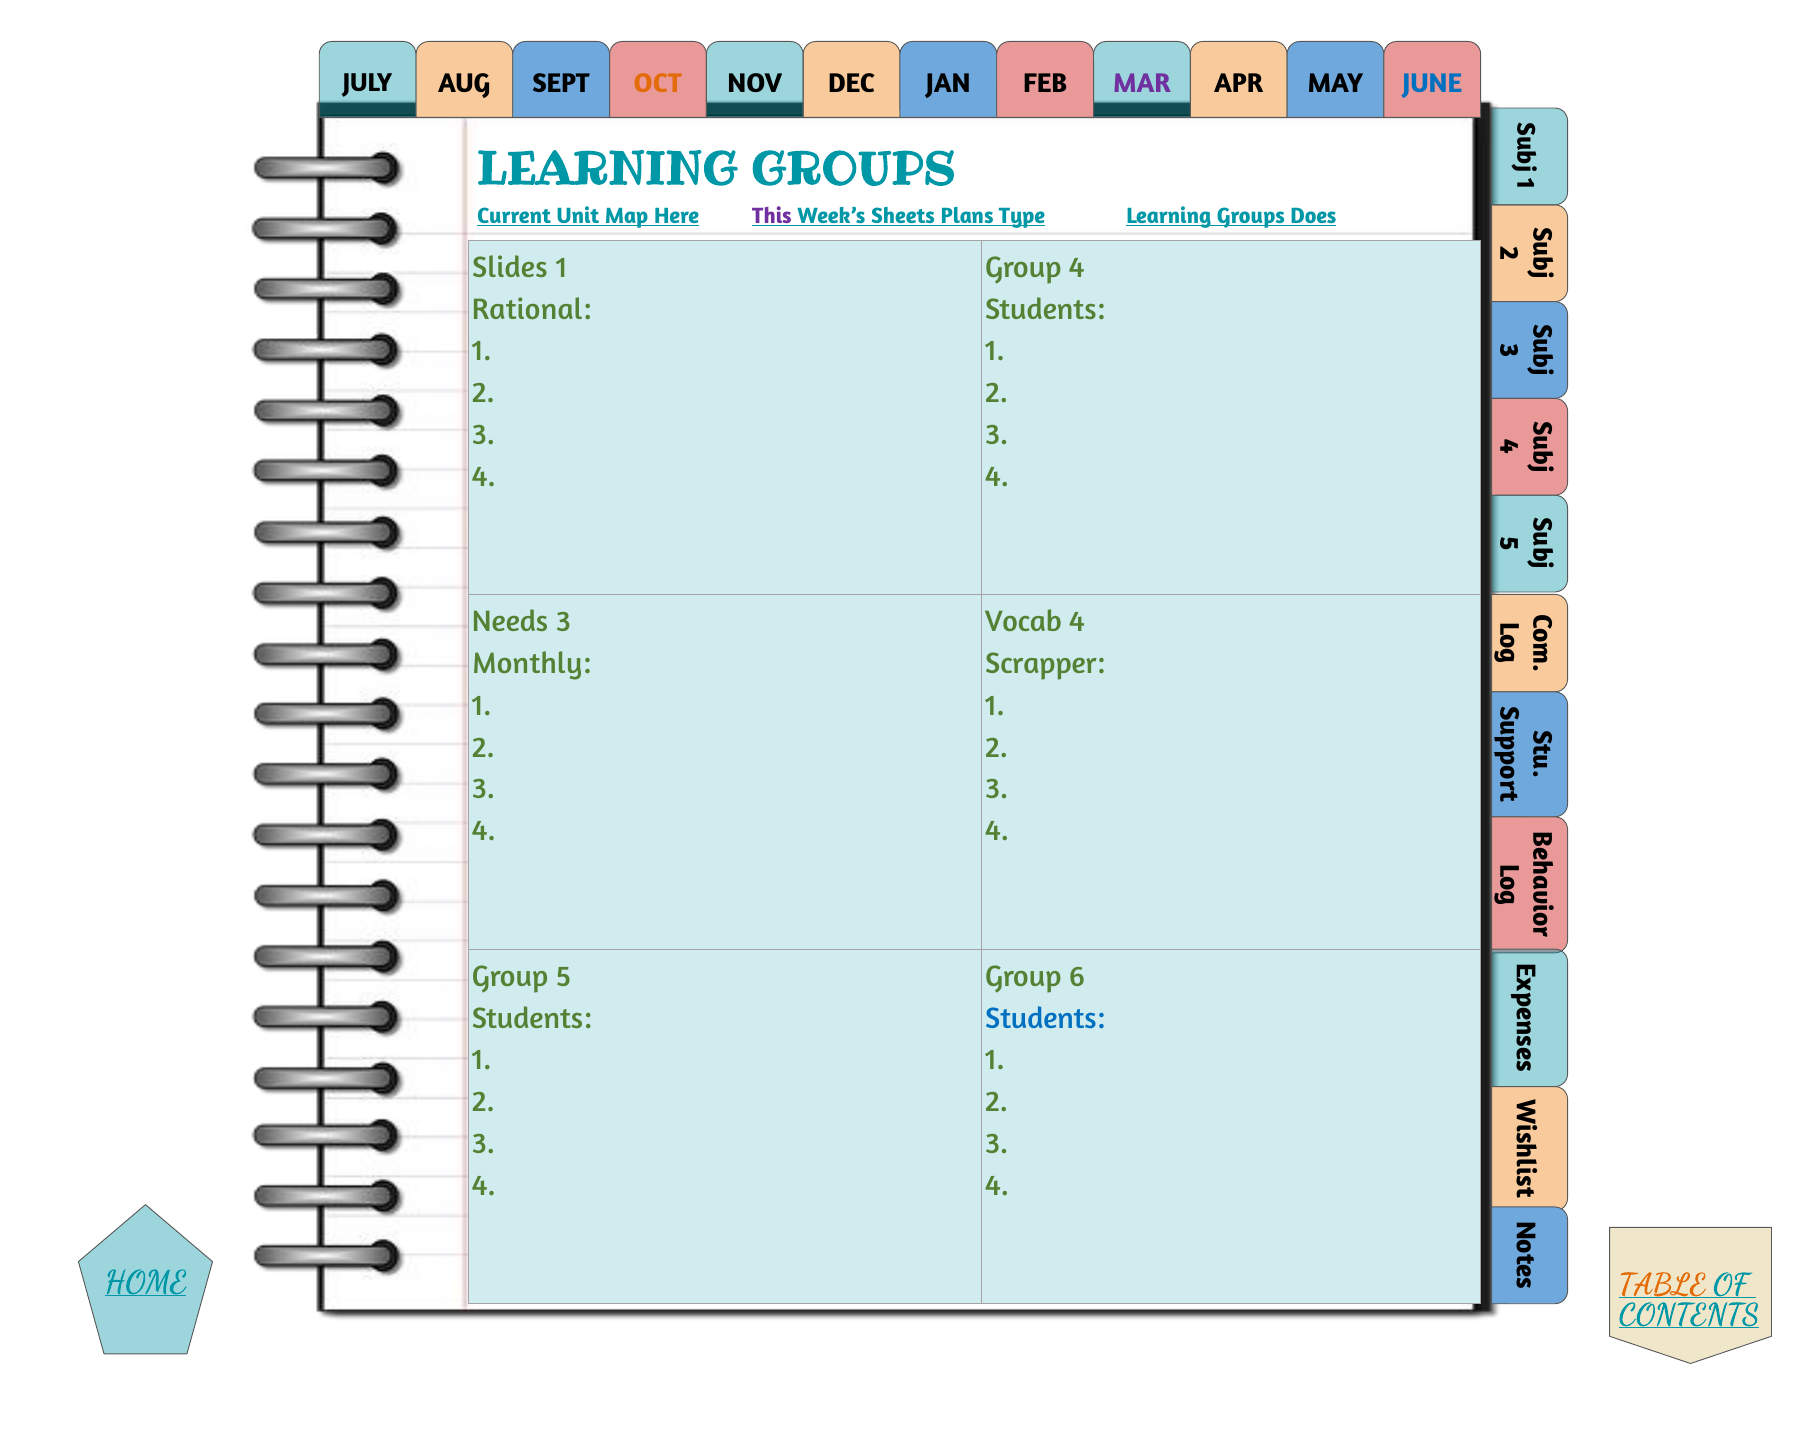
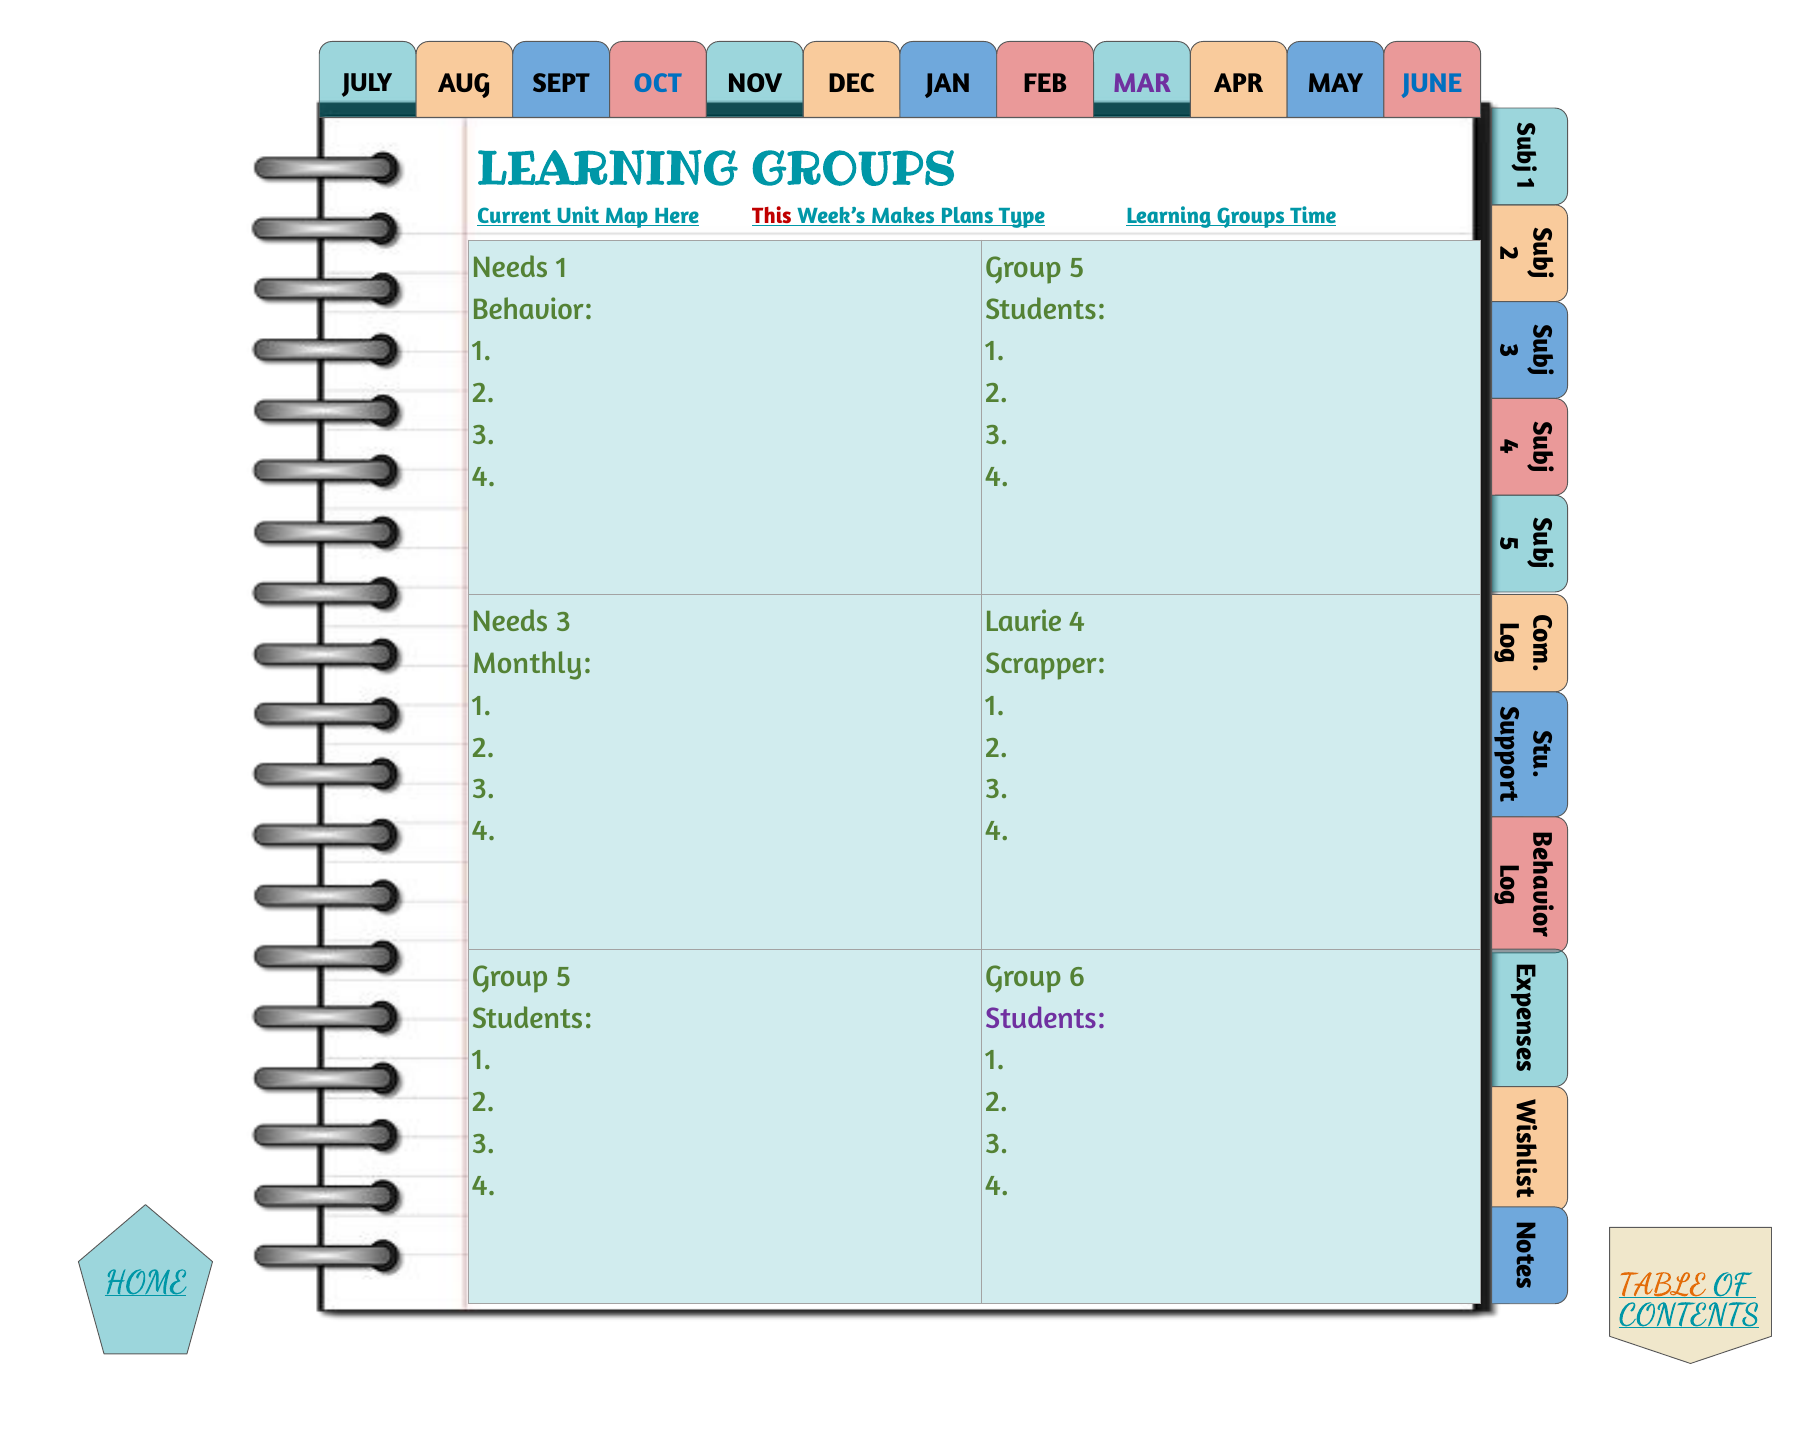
OCT colour: orange -> blue
This colour: purple -> red
Sheets: Sheets -> Makes
Does: Does -> Time
Slides at (510, 268): Slides -> Needs
4 at (1077, 268): 4 -> 5
Rational: Rational -> Behavior
Vocab: Vocab -> Laurie
Students at (1045, 1018) colour: blue -> purple
